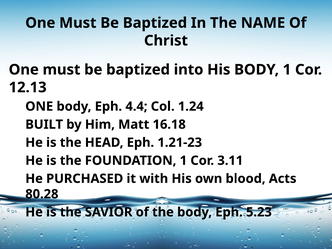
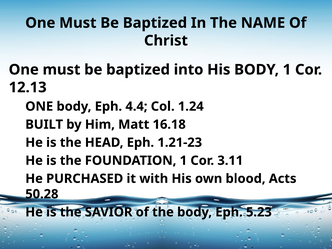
80.28: 80.28 -> 50.28
